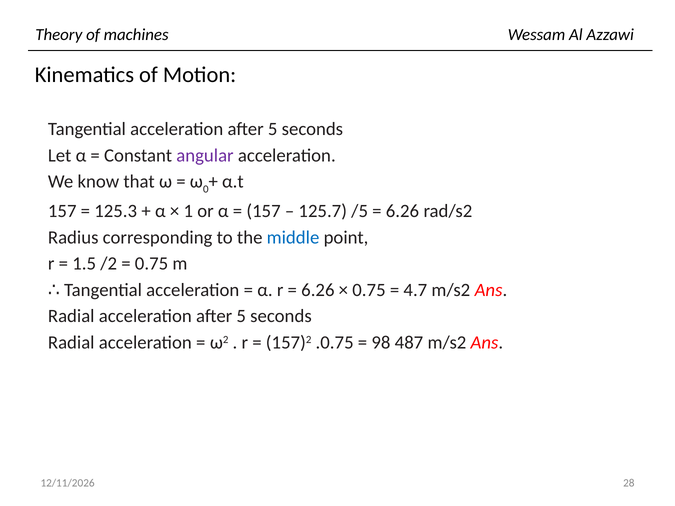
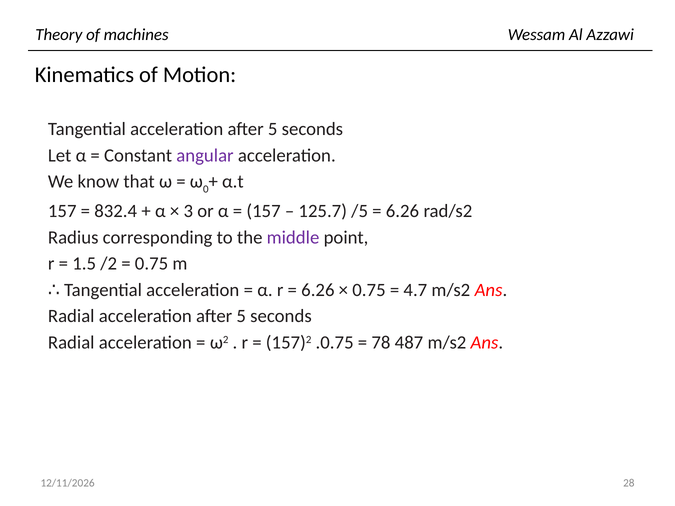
125.3: 125.3 -> 832.4
1: 1 -> 3
middle colour: blue -> purple
98: 98 -> 78
